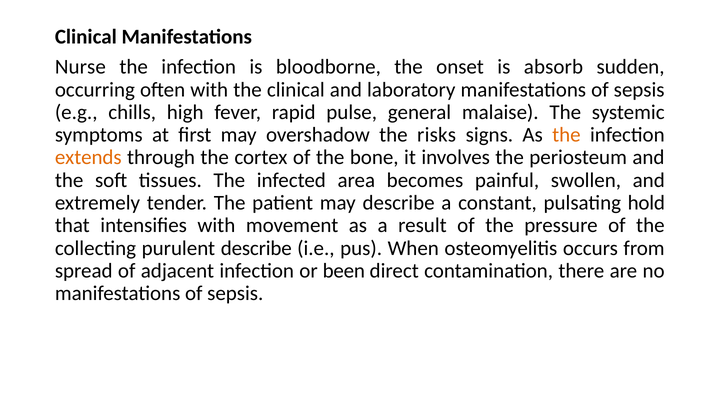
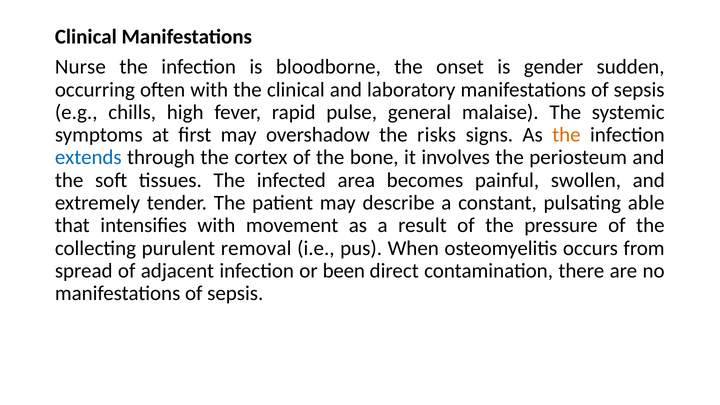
absorb: absorb -> gender
extends colour: orange -> blue
hold: hold -> able
purulent describe: describe -> removal
